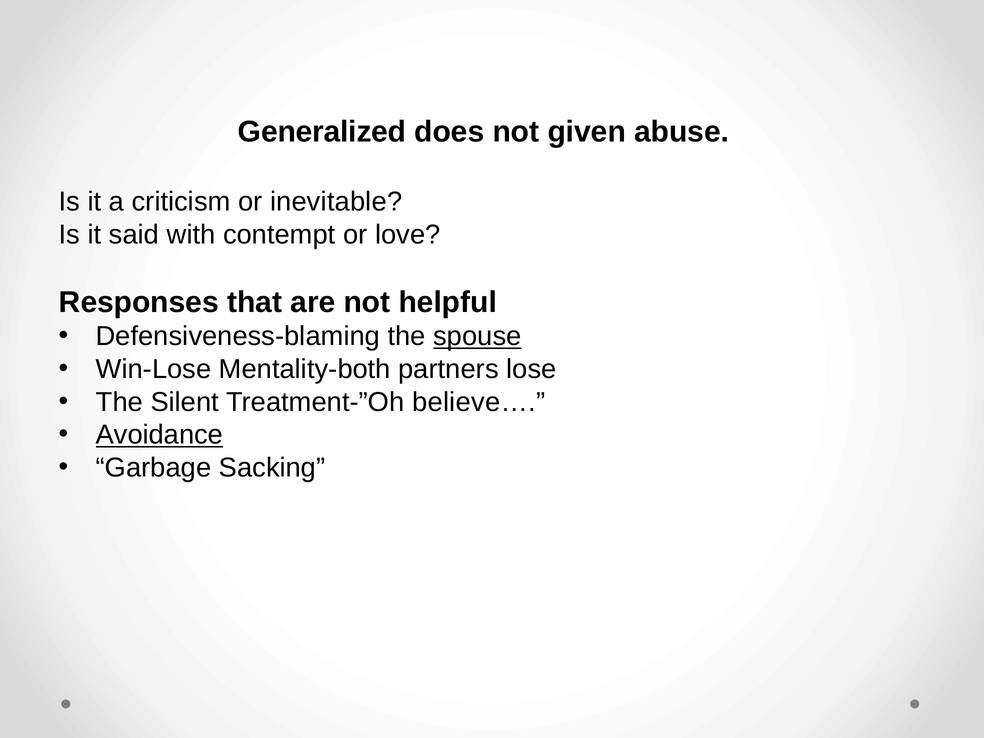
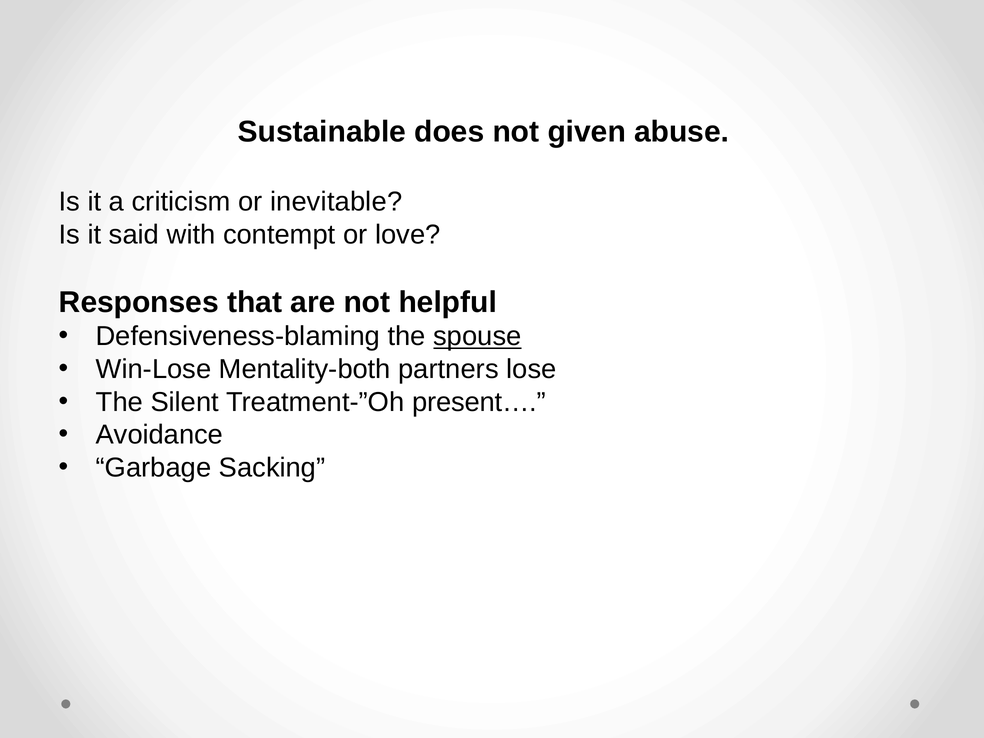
Generalized: Generalized -> Sustainable
believe…: believe… -> present…
Avoidance underline: present -> none
